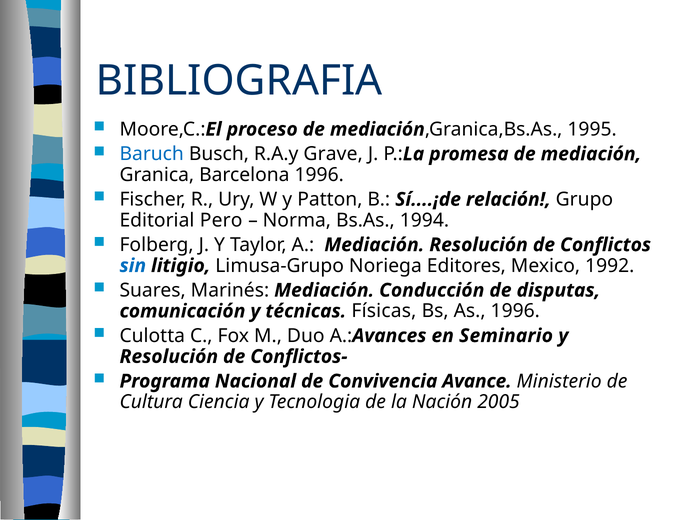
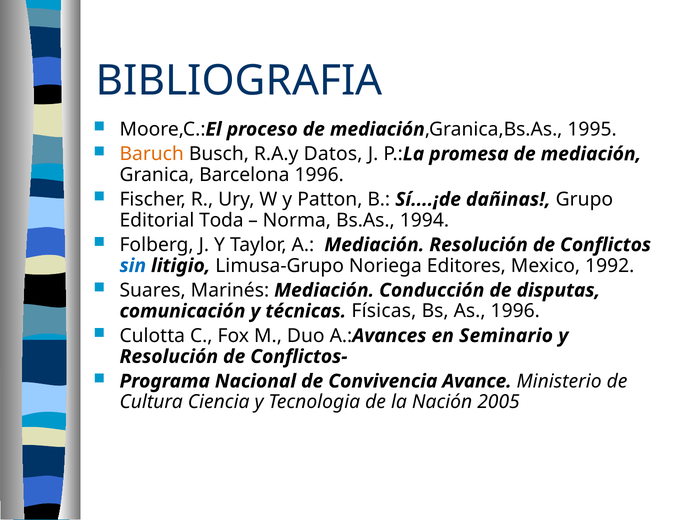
Baruch colour: blue -> orange
Grave: Grave -> Datos
relación: relación -> dañinas
Pero: Pero -> Toda
